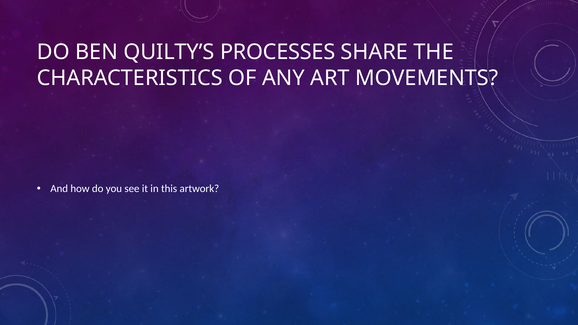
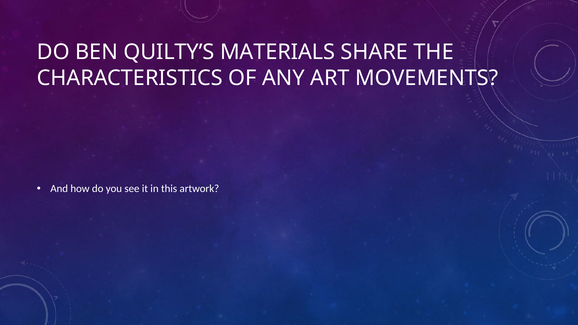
PROCESSES: PROCESSES -> MATERIALS
